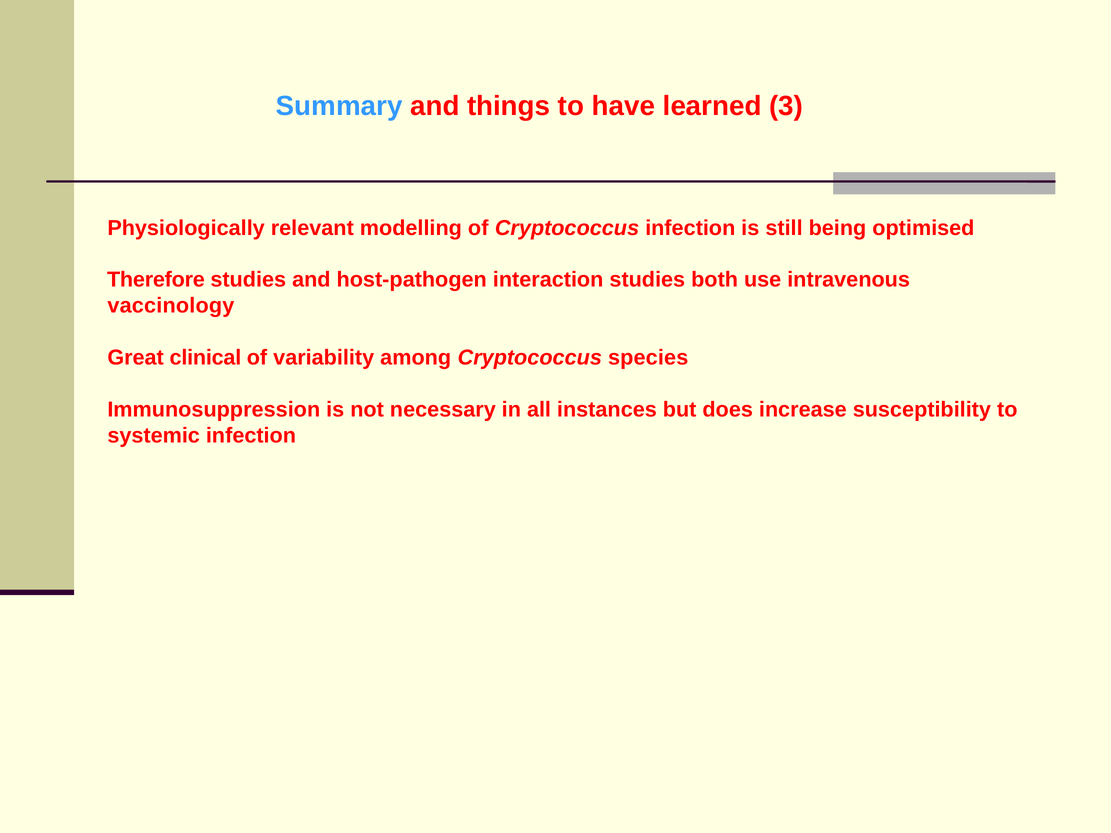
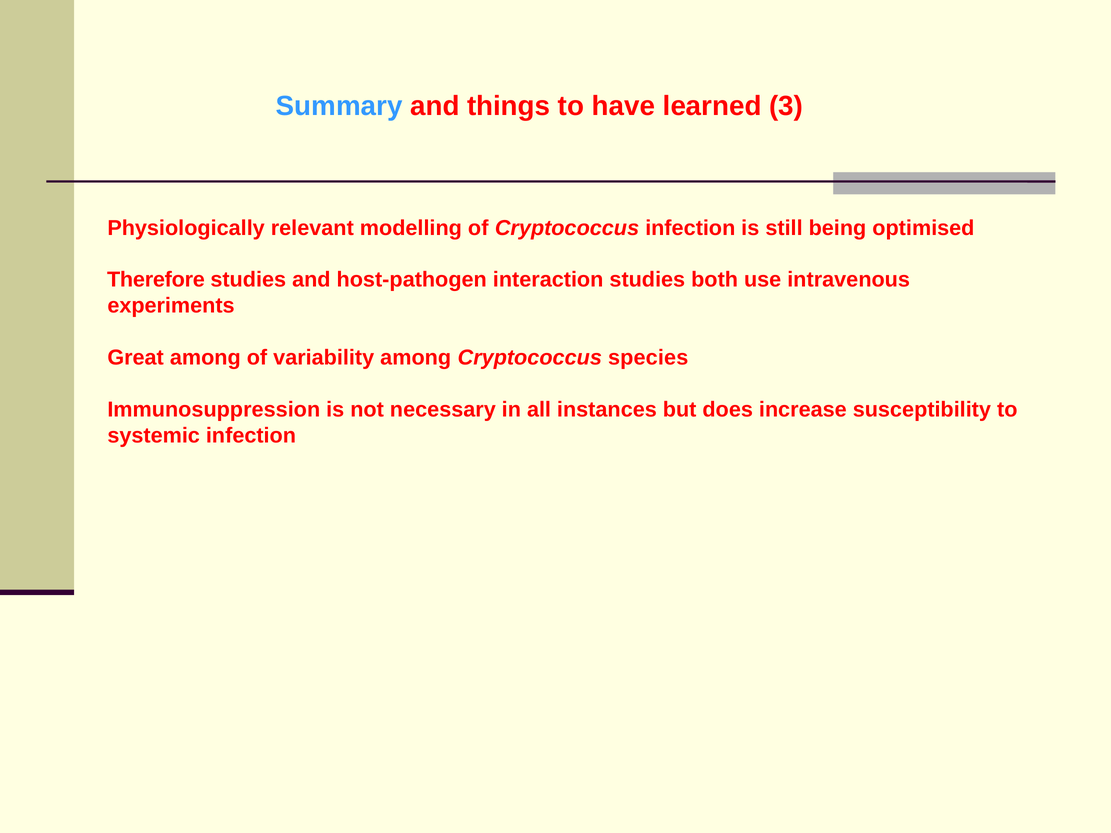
vaccinology: vaccinology -> experiments
Great clinical: clinical -> among
